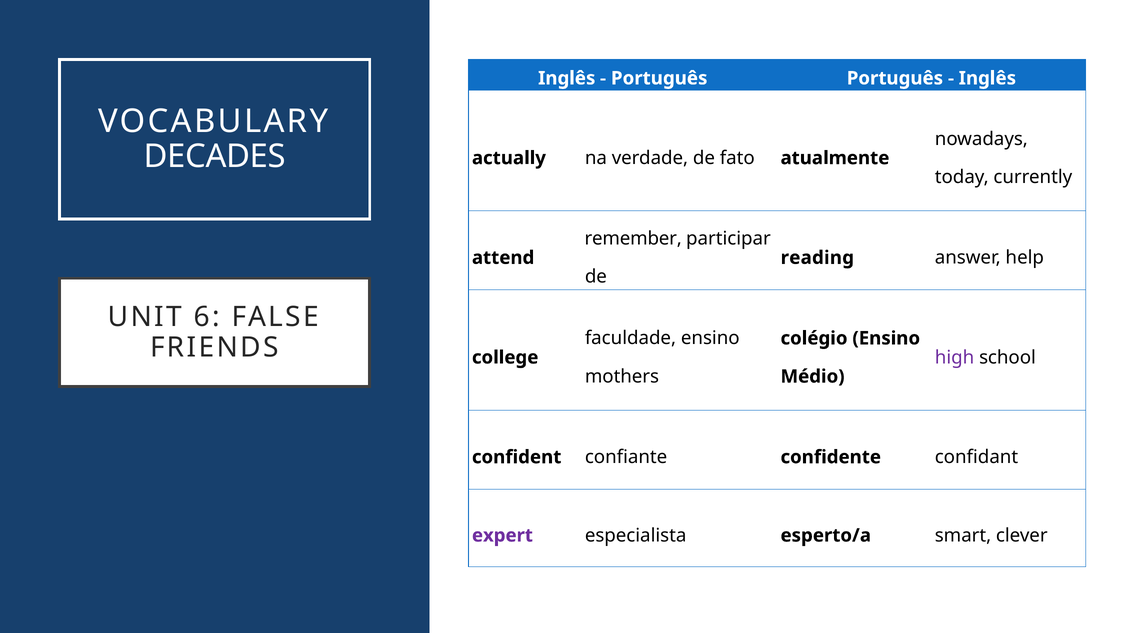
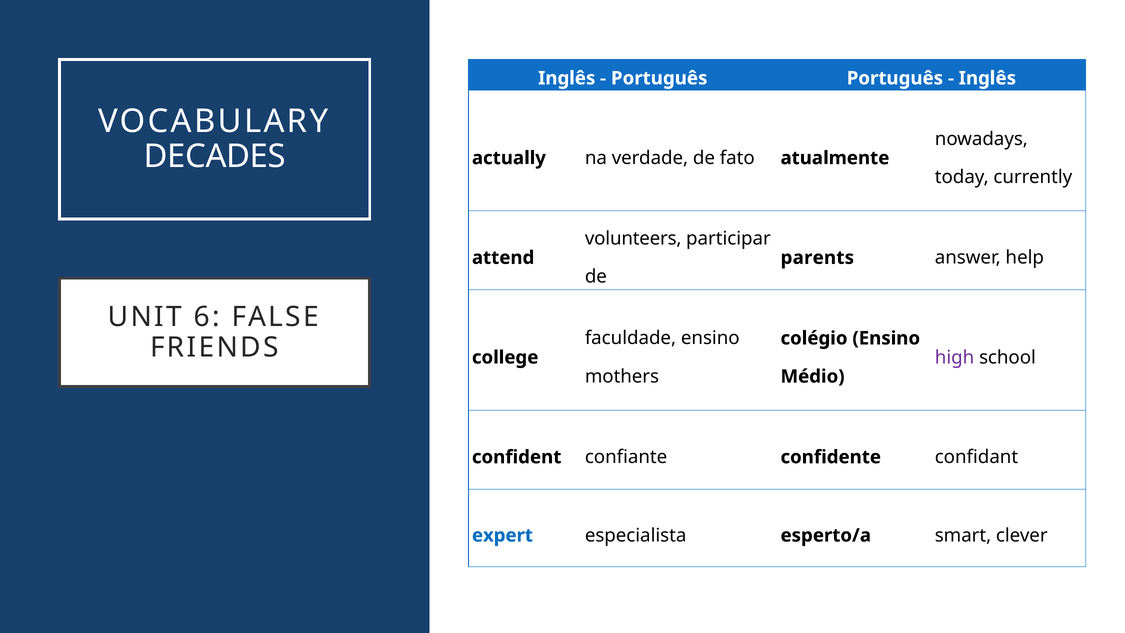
remember: remember -> volunteers
reading: reading -> parents
expert colour: purple -> blue
